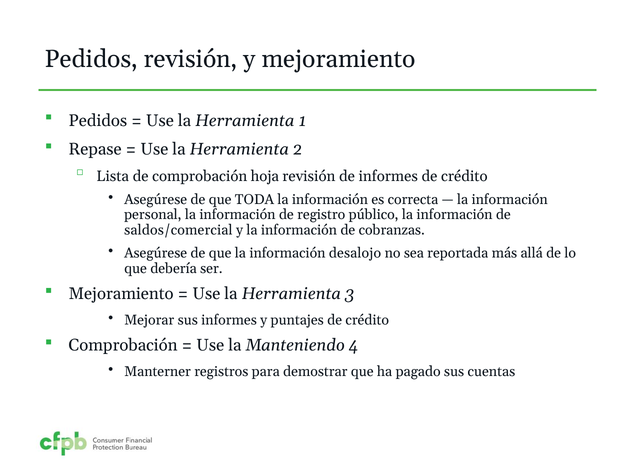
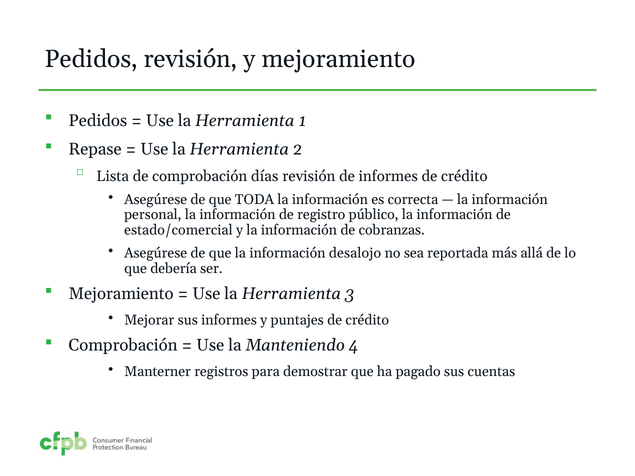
hoja: hoja -> días
saldos/comercial: saldos/comercial -> estado/comercial
